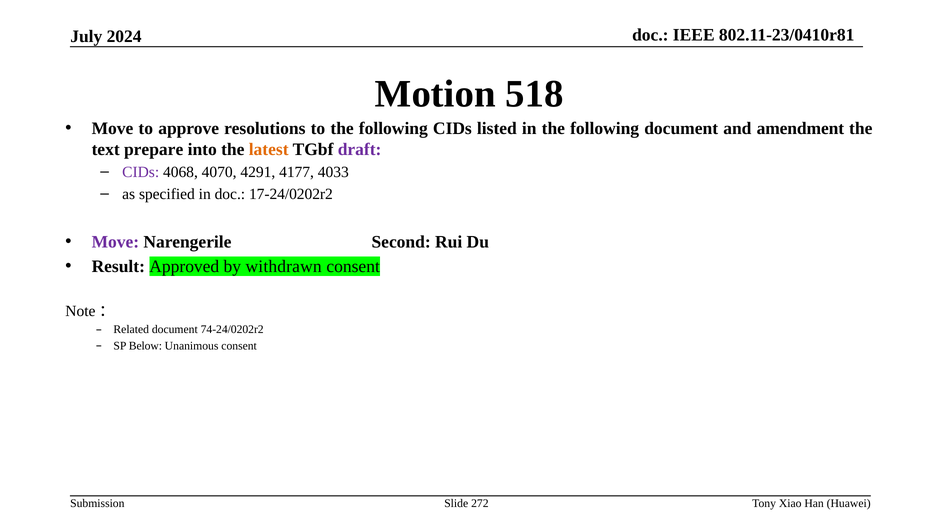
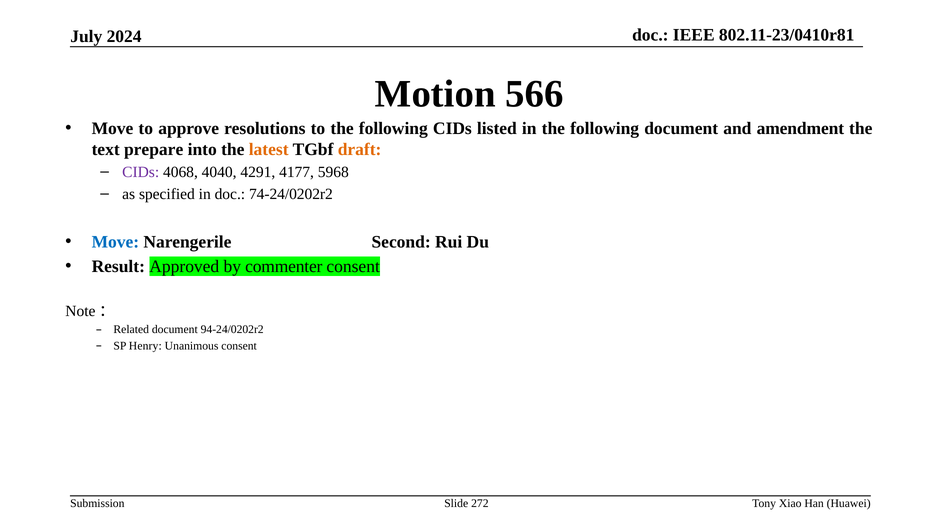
518: 518 -> 566
draft colour: purple -> orange
4070: 4070 -> 4040
4033: 4033 -> 5968
17-24/0202r2: 17-24/0202r2 -> 74-24/0202r2
Move at (115, 242) colour: purple -> blue
withdrawn: withdrawn -> commenter
74-24/0202r2: 74-24/0202r2 -> 94-24/0202r2
Below: Below -> Henry
